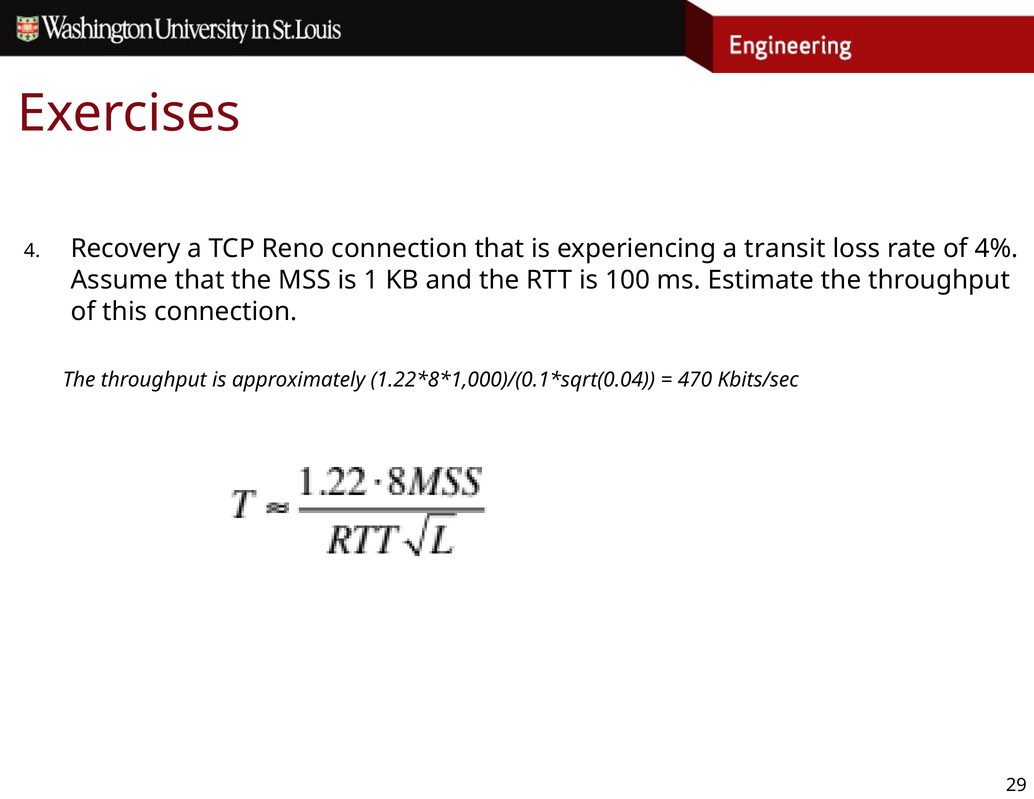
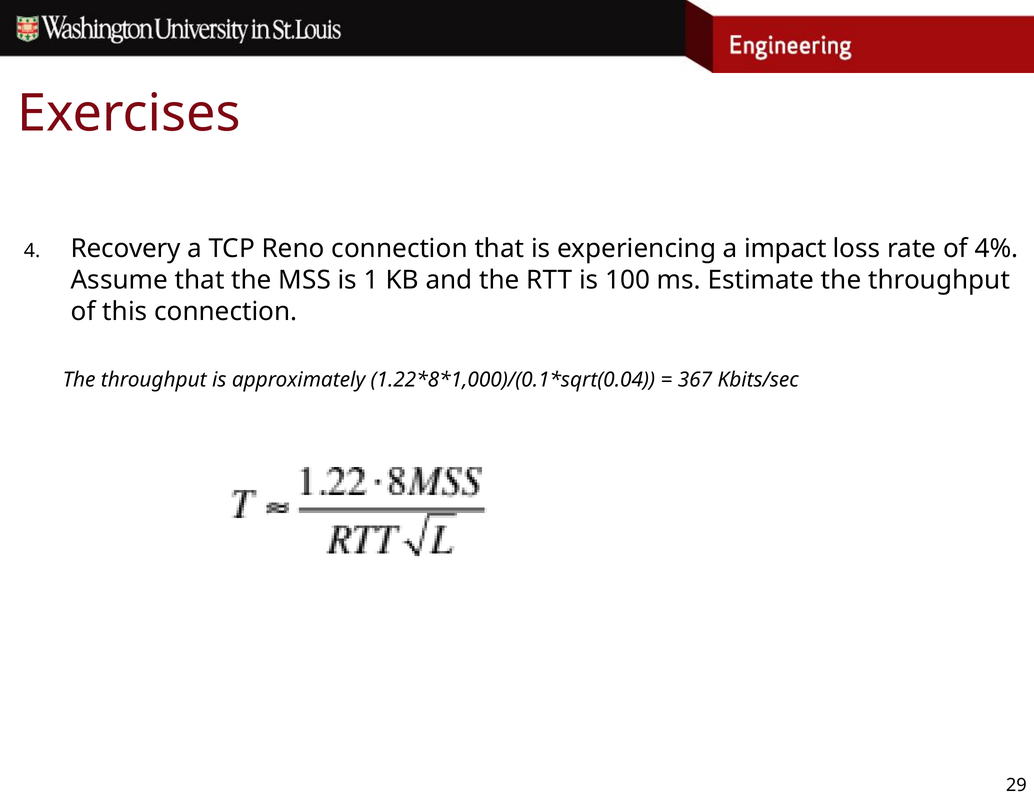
transit: transit -> impact
470: 470 -> 367
